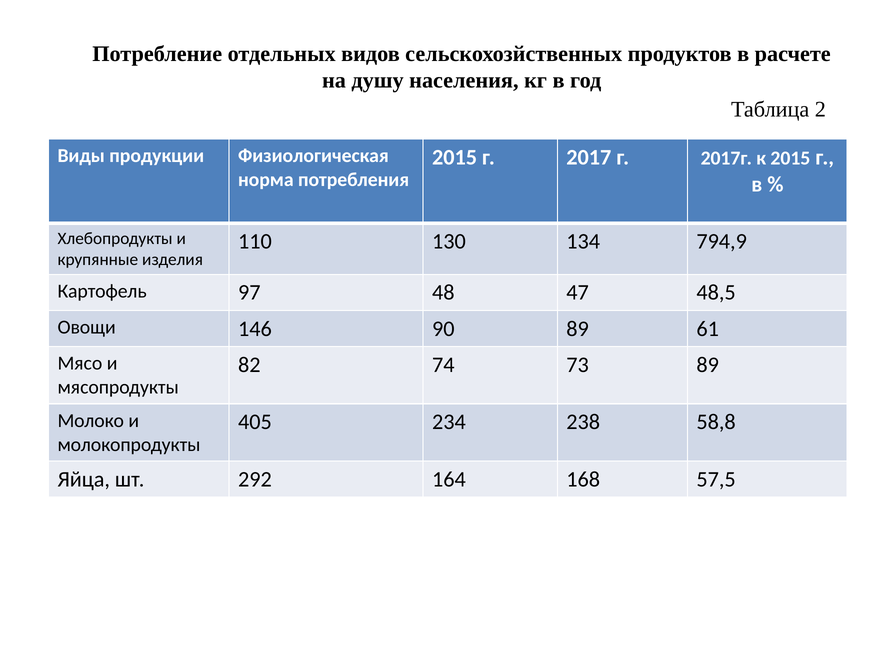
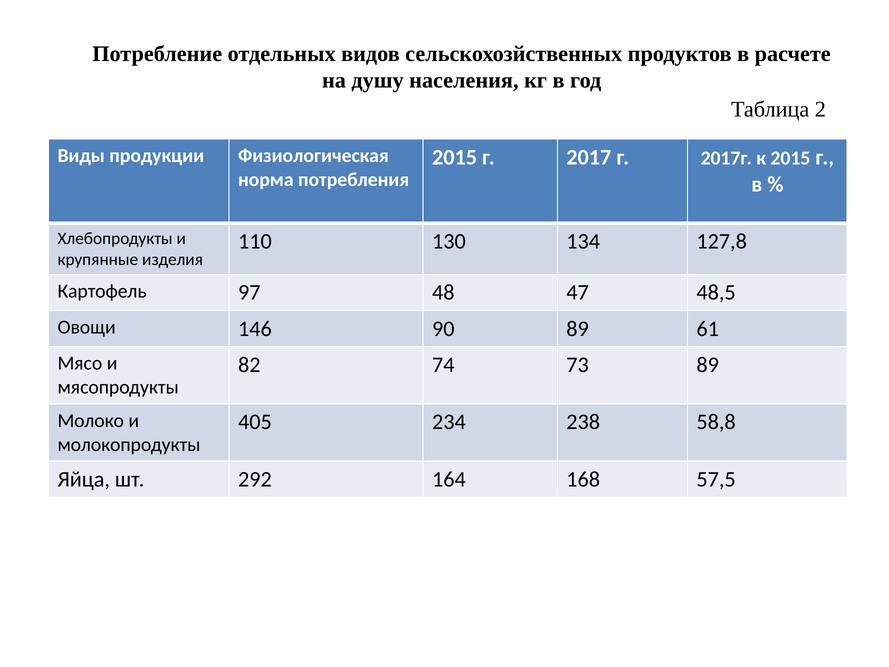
794,9: 794,9 -> 127,8
